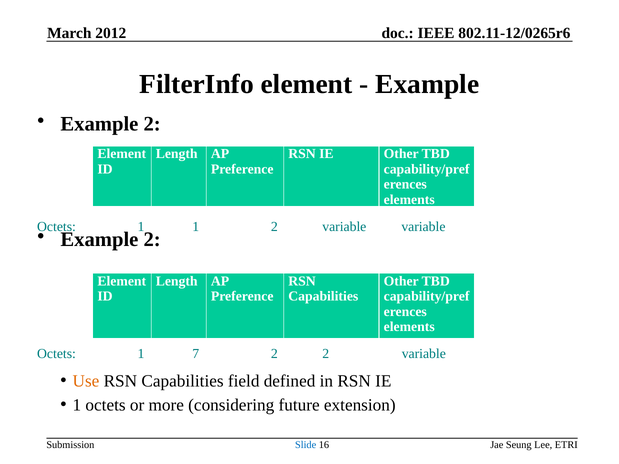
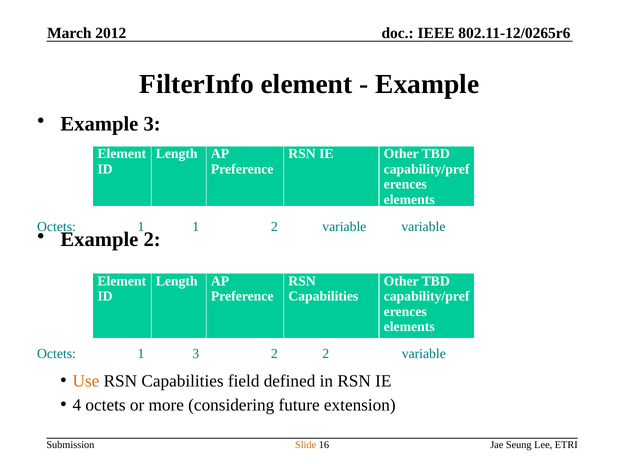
2 at (152, 124): 2 -> 3
1 7: 7 -> 3
1 at (77, 405): 1 -> 4
Slide colour: blue -> orange
